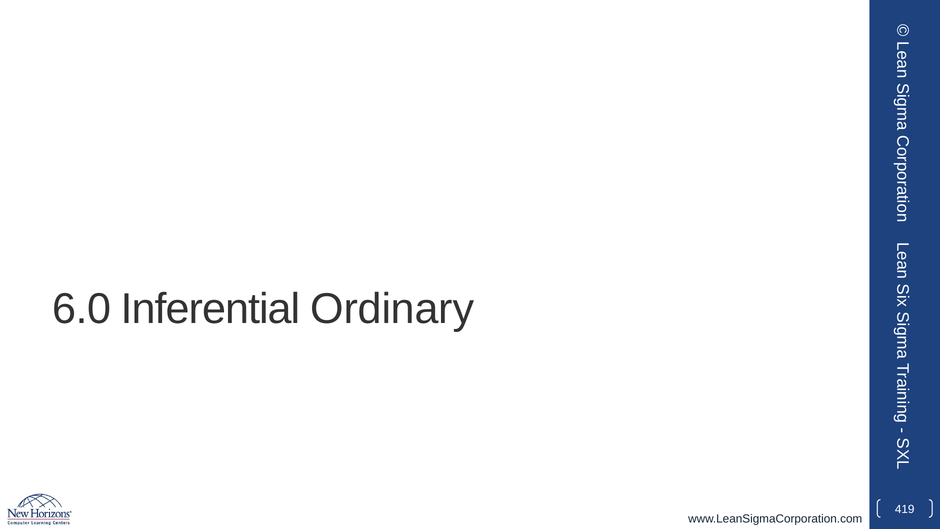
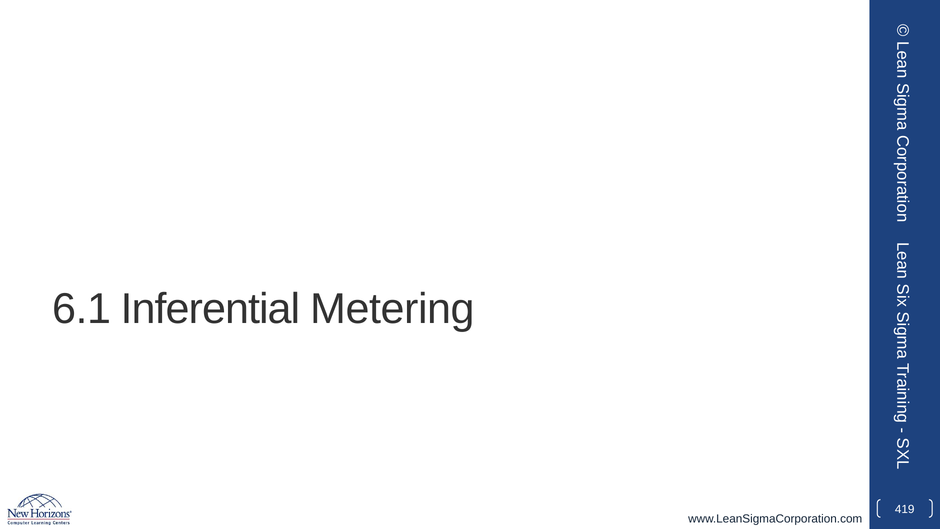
6.0: 6.0 -> 6.1
Ordinary: Ordinary -> Metering
